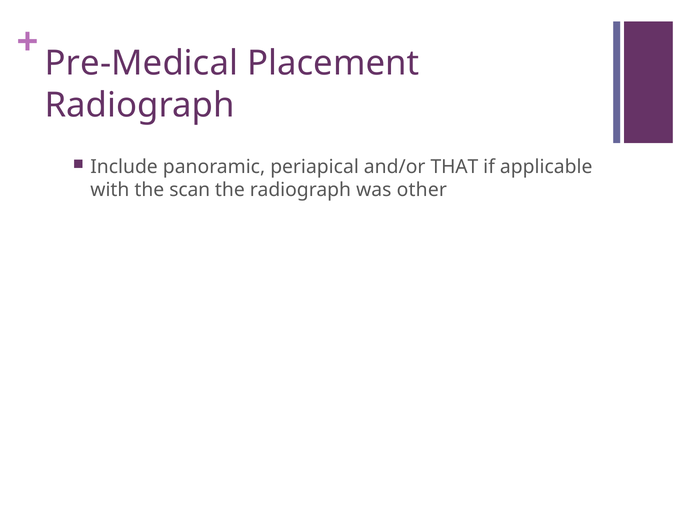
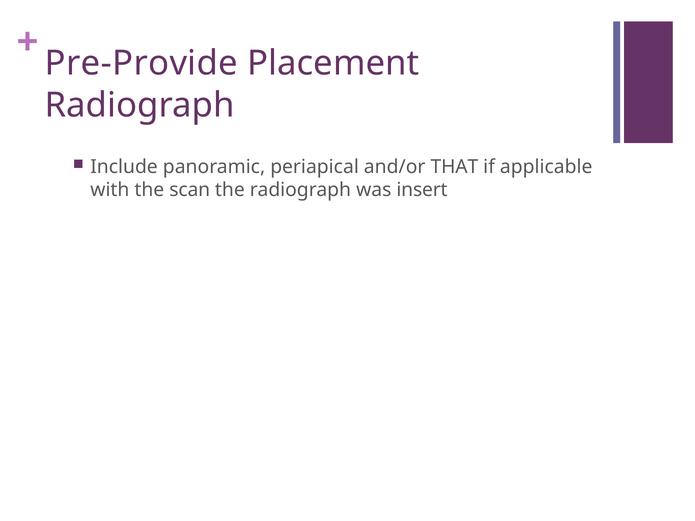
Pre-Medical: Pre-Medical -> Pre-Provide
other: other -> insert
